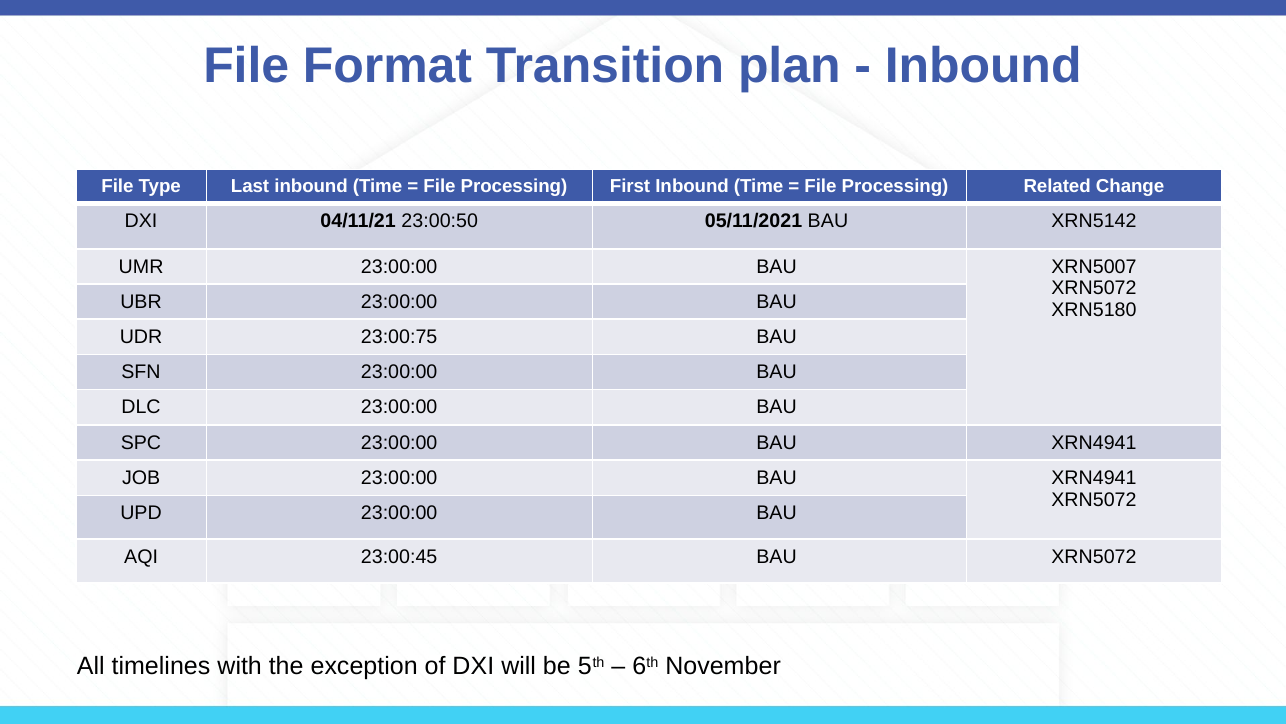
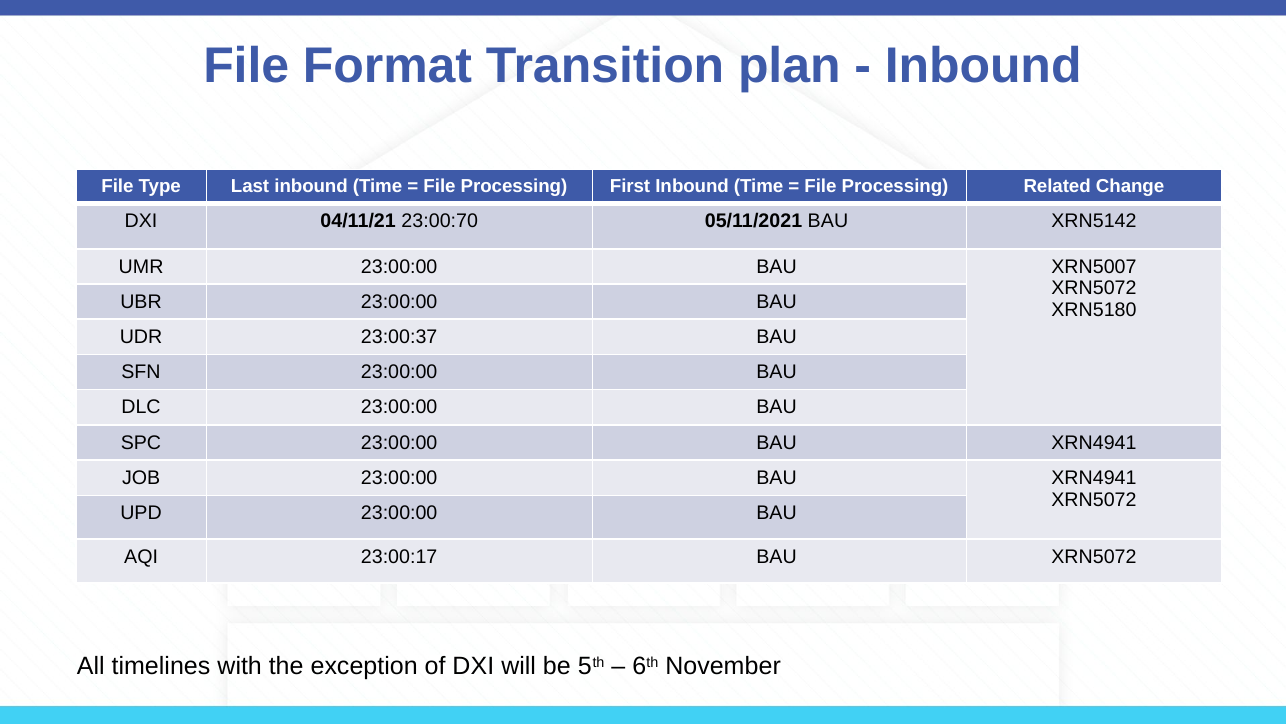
23:00:50: 23:00:50 -> 23:00:70
23:00:75: 23:00:75 -> 23:00:37
23:00:45: 23:00:45 -> 23:00:17
